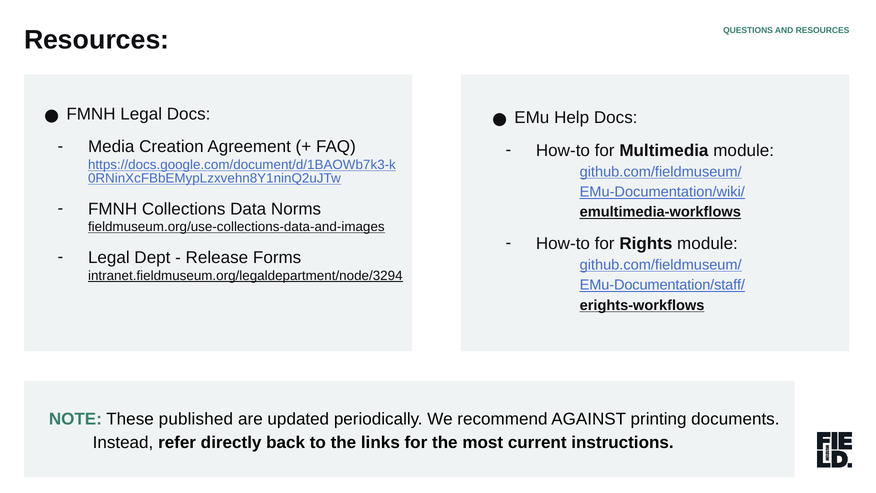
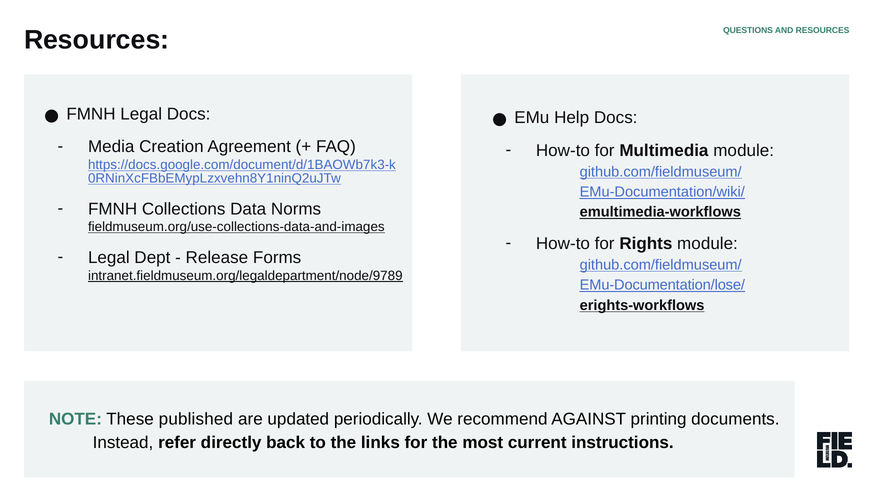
intranet.fieldmuseum.org/legaldepartment/node/3294: intranet.fieldmuseum.org/legaldepartment/node/3294 -> intranet.fieldmuseum.org/legaldepartment/node/9789
EMu-Documentation/staff/: EMu-Documentation/staff/ -> EMu-Documentation/lose/
